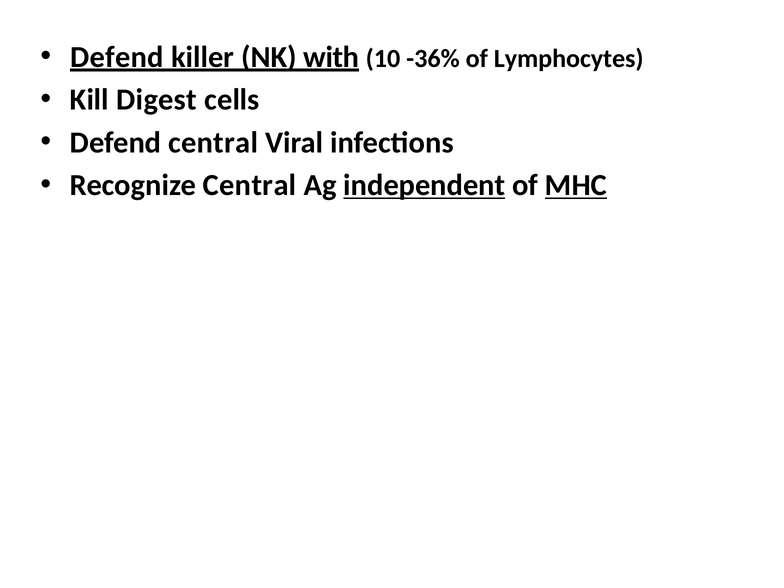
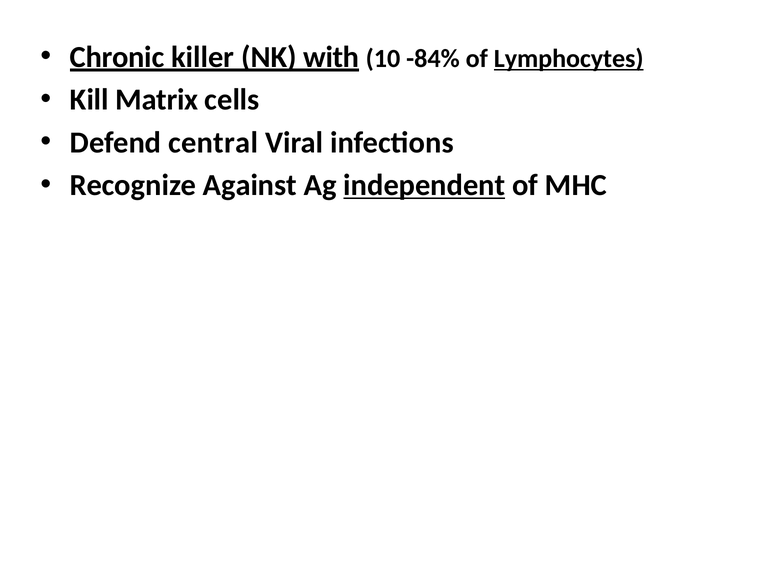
Defend at (117, 57): Defend -> Chronic
-36%: -36% -> -84%
Lymphocytes underline: none -> present
Digest: Digest -> Matrix
Recognize Central: Central -> Against
MHC underline: present -> none
